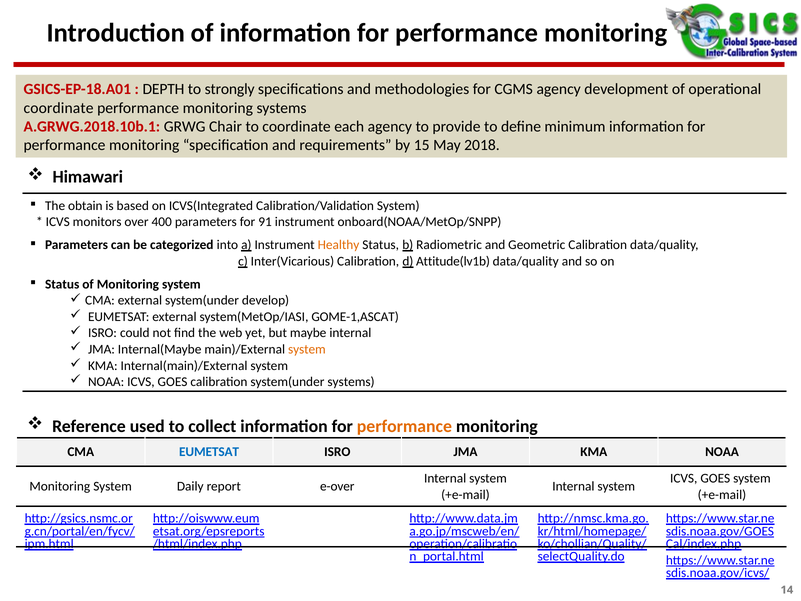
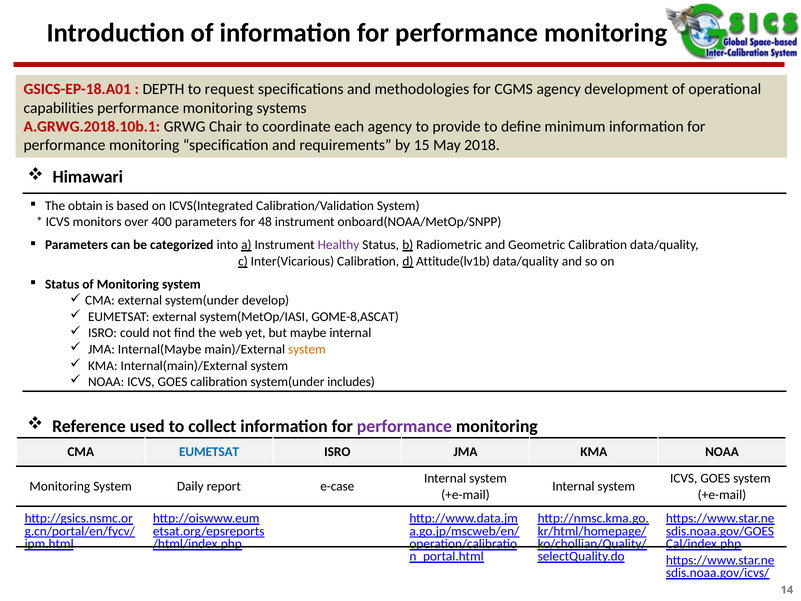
strongly: strongly -> request
coordinate at (59, 108): coordinate -> capabilities
91: 91 -> 48
Healthy colour: orange -> purple
GOME-1,ASCAT: GOME-1,ASCAT -> GOME-8,ASCAT
system(under systems: systems -> includes
performance at (404, 426) colour: orange -> purple
e-over: e-over -> e-case
